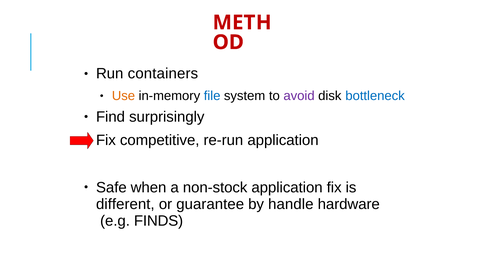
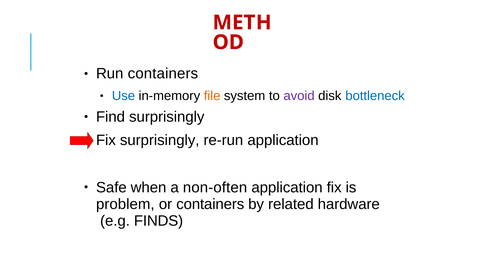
Use colour: orange -> blue
file colour: blue -> orange
Fix competitive: competitive -> surprisingly
non-stock: non-stock -> non-often
different: different -> problem
or guarantee: guarantee -> containers
handle: handle -> related
